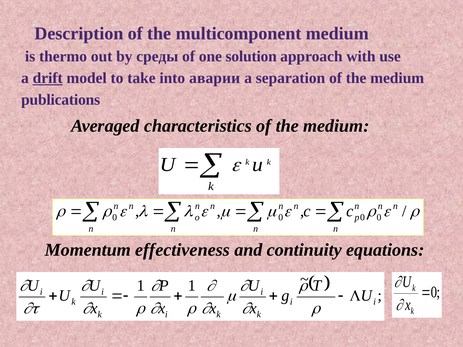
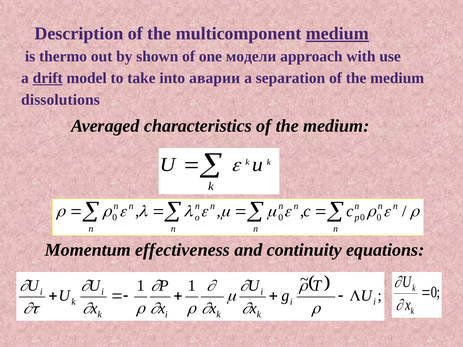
medium at (337, 34) underline: none -> present
среды: среды -> shown
solution: solution -> модели
publications: publications -> dissolutions
